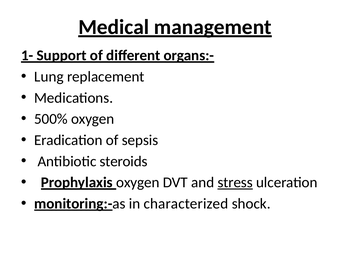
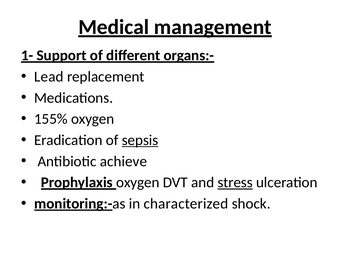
Lung: Lung -> Lead
500%: 500% -> 155%
sepsis underline: none -> present
steroids: steroids -> achieve
